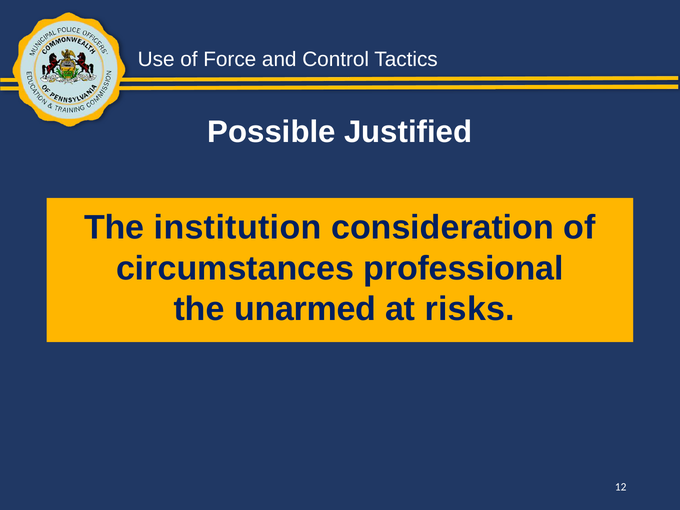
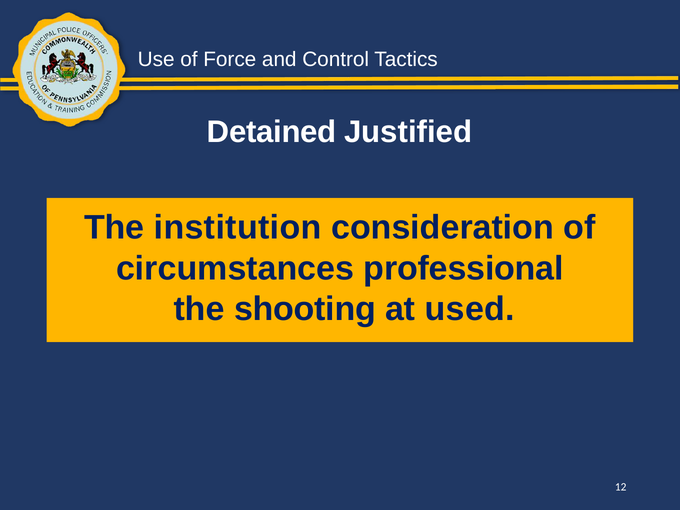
Possible: Possible -> Detained
unarmed: unarmed -> shooting
risks: risks -> used
